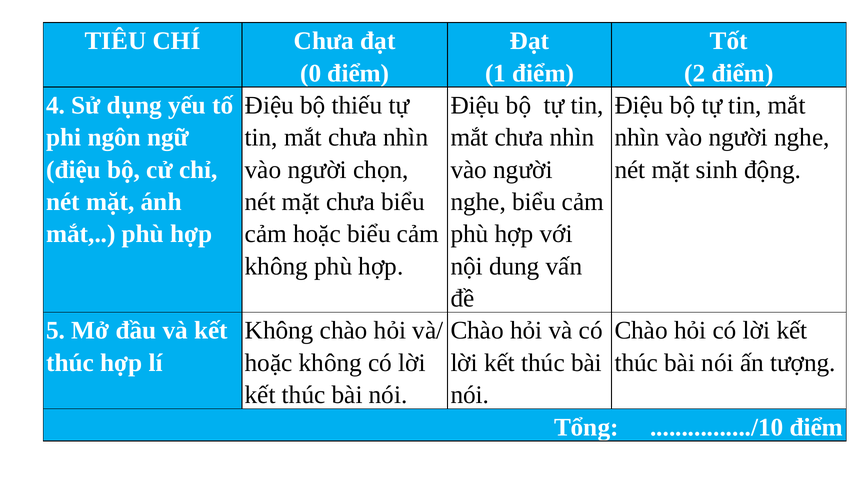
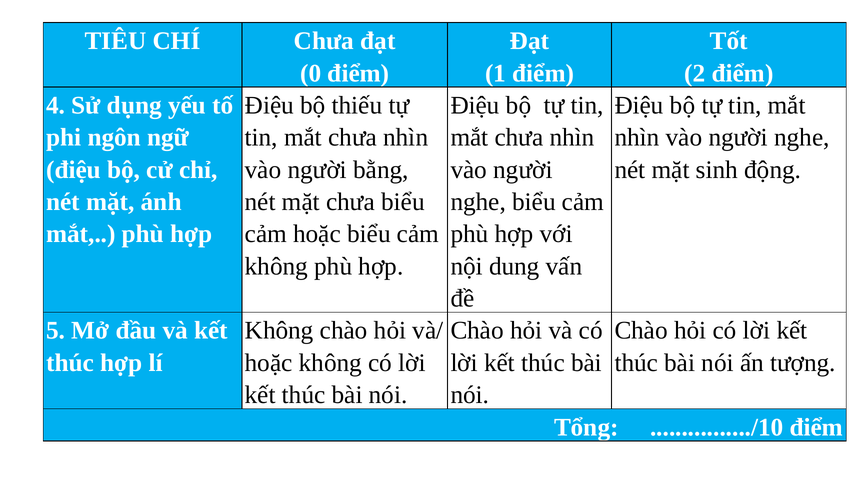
chọn: chọn -> bằng
